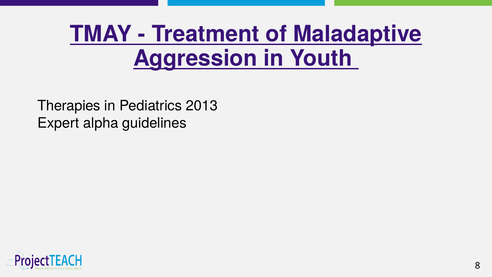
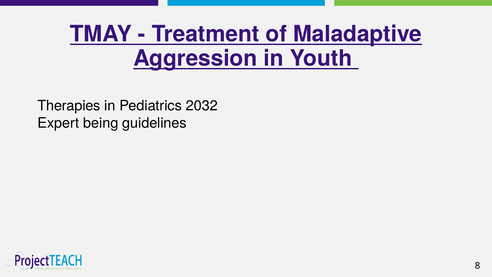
2013: 2013 -> 2032
alpha: alpha -> being
